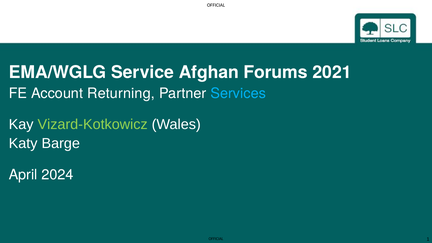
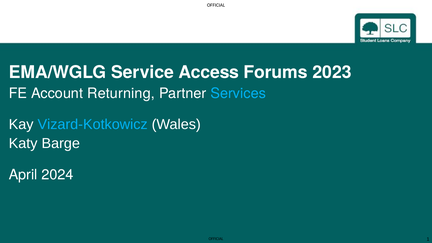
Afghan: Afghan -> Access
2021: 2021 -> 2023
Vizard-Kotkowicz colour: light green -> light blue
